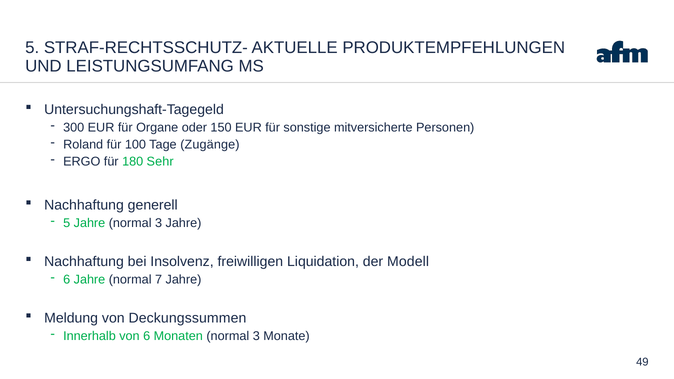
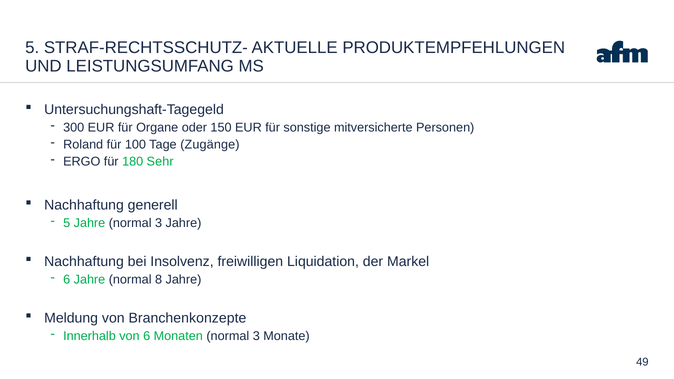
Modell: Modell -> Markel
7: 7 -> 8
Deckungssummen: Deckungssummen -> Branchenkonzepte
